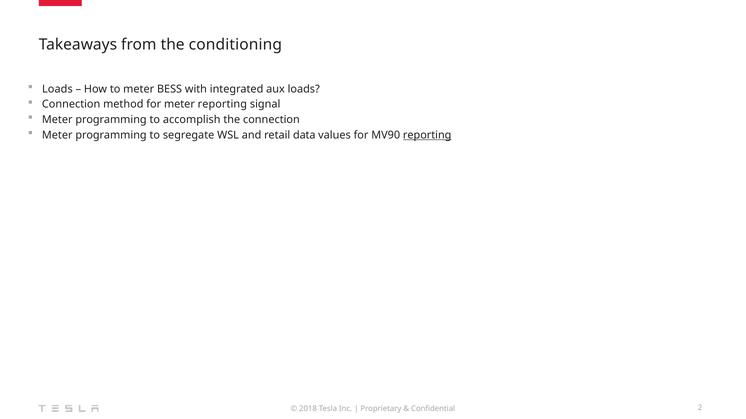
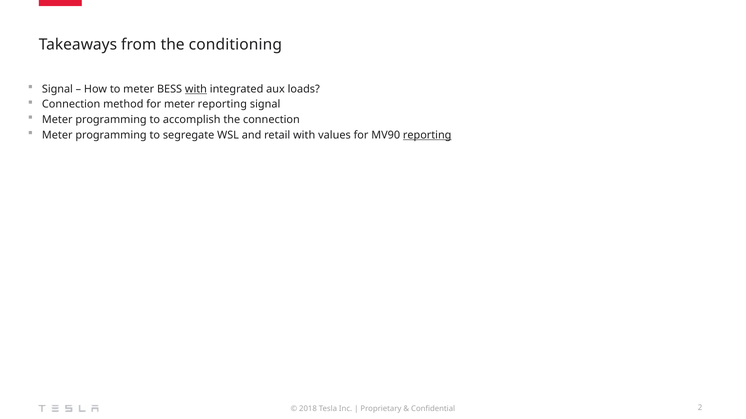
Loads at (57, 89): Loads -> Signal
with at (196, 89) underline: none -> present
retail data: data -> with
